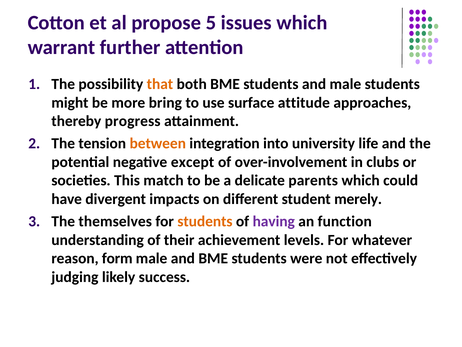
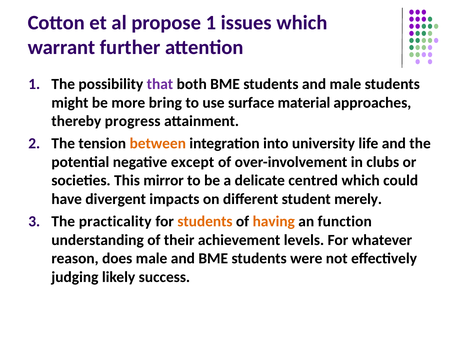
propose 5: 5 -> 1
that colour: orange -> purple
attitude: attitude -> material
match: match -> mirror
parents: parents -> centred
themselves: themselves -> practicality
having colour: purple -> orange
form: form -> does
